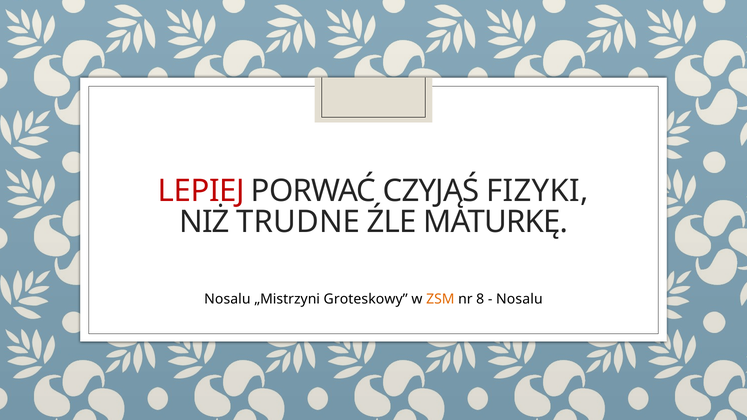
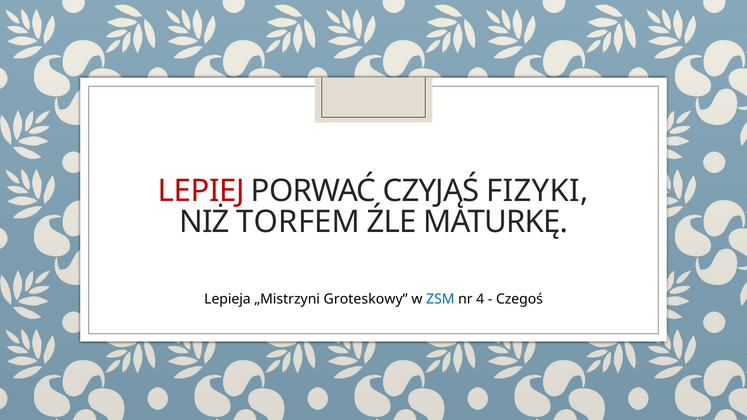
TRUDNE: TRUDNE -> TORFEM
Nosalu at (227, 299): Nosalu -> Lepieja
ZSM colour: orange -> blue
8: 8 -> 4
Nosalu at (519, 299): Nosalu -> Czegoś
